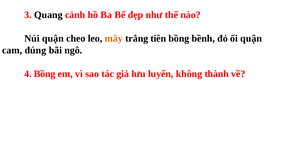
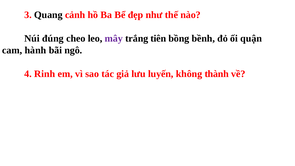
Núi quận: quận -> đúng
mây colour: orange -> purple
đúng: đúng -> hành
4 Bồng: Bồng -> Rinh
